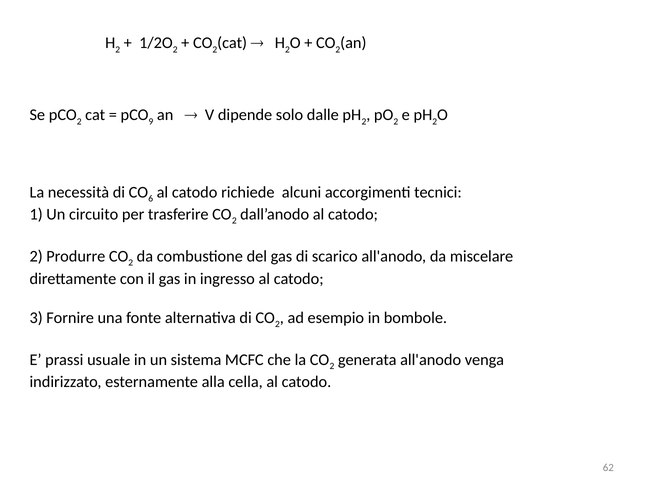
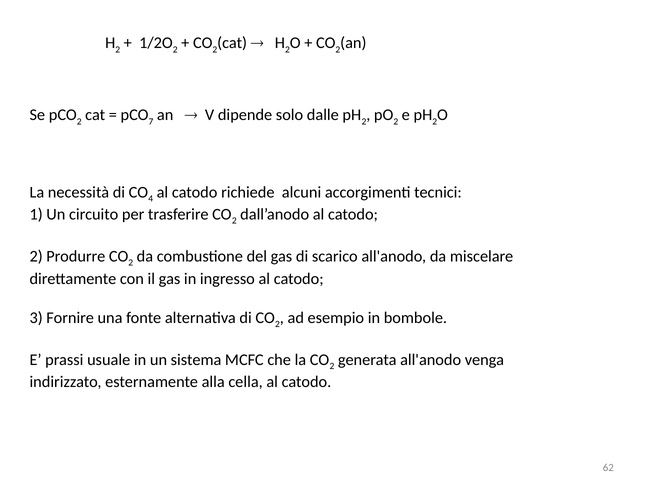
9: 9 -> 7
6: 6 -> 4
